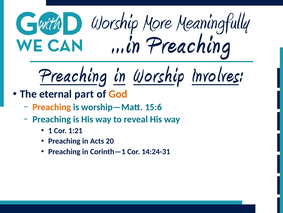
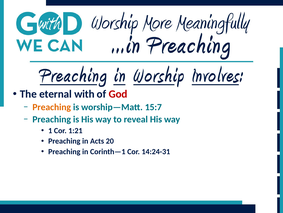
part: part -> with
God colour: orange -> red
15:6: 15:6 -> 15:7
